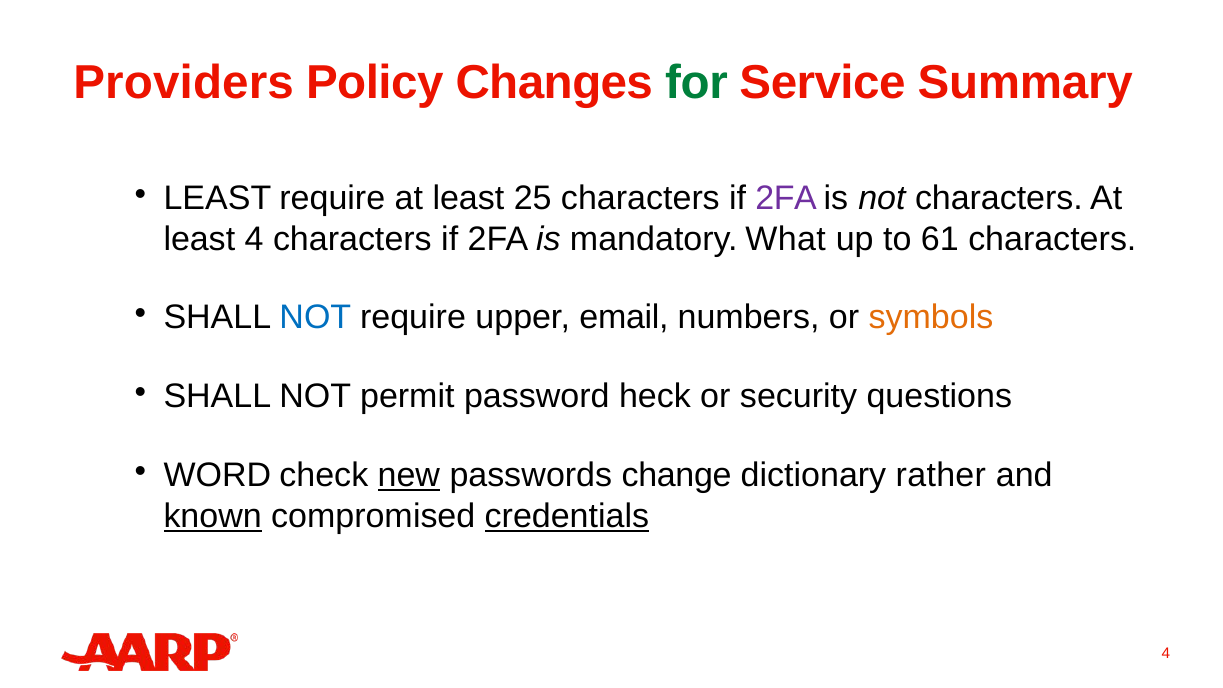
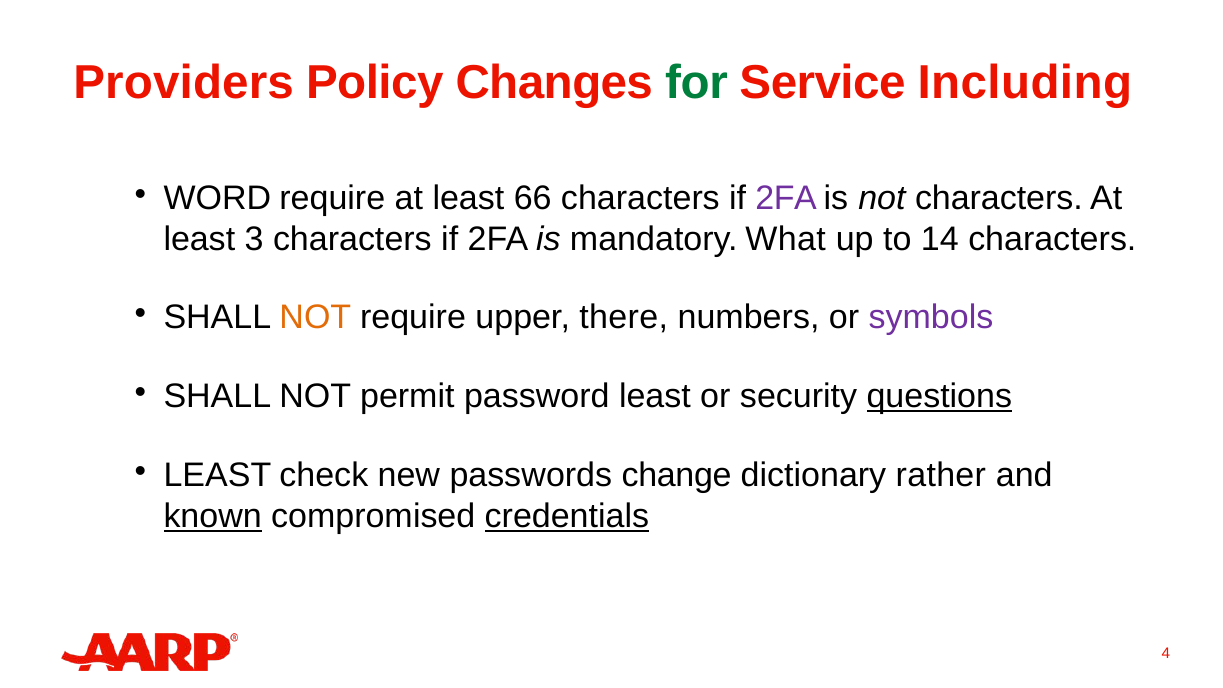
Summary: Summary -> Including
LEAST at (217, 198): LEAST -> WORD
25: 25 -> 66
least 4: 4 -> 3
61: 61 -> 14
NOT at (315, 318) colour: blue -> orange
email: email -> there
symbols colour: orange -> purple
password heck: heck -> least
questions underline: none -> present
WORD at (217, 475): WORD -> LEAST
new underline: present -> none
